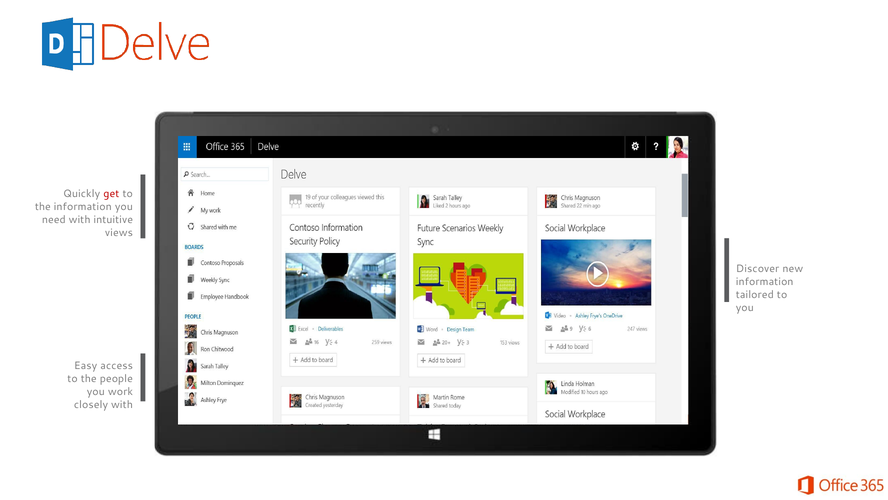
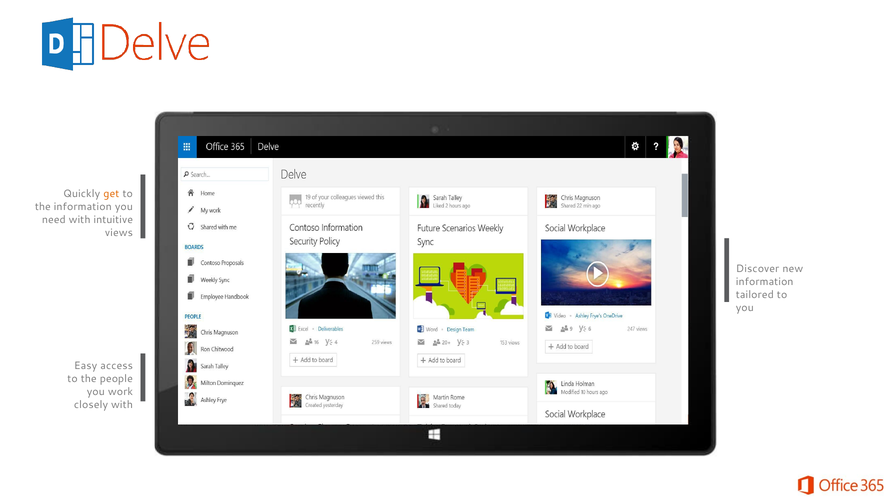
get colour: red -> orange
